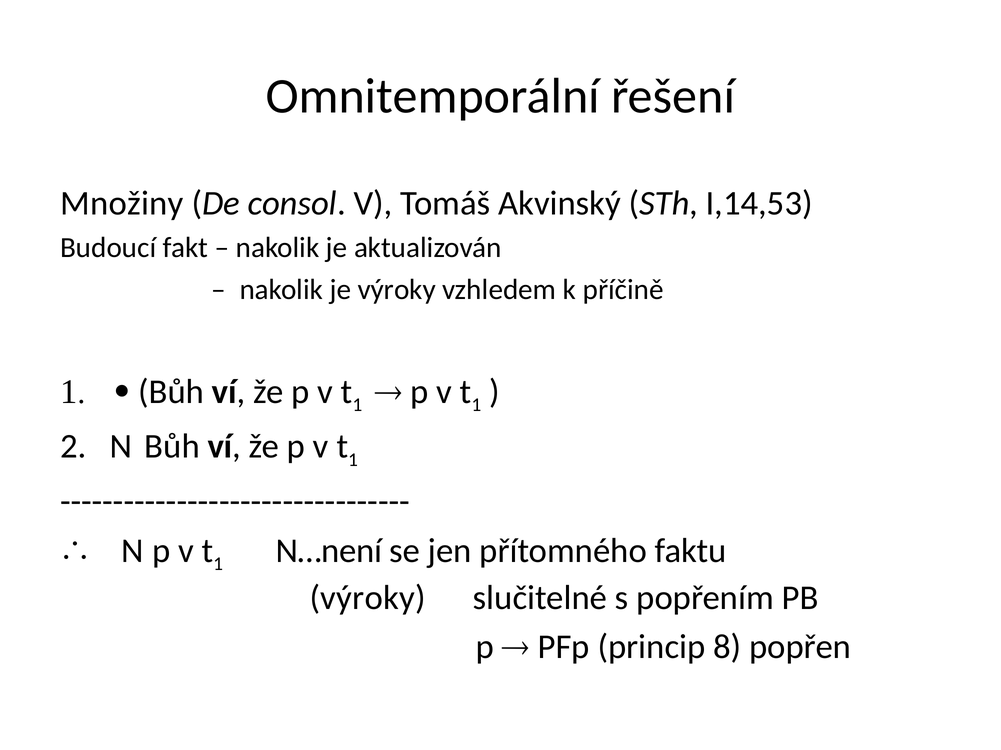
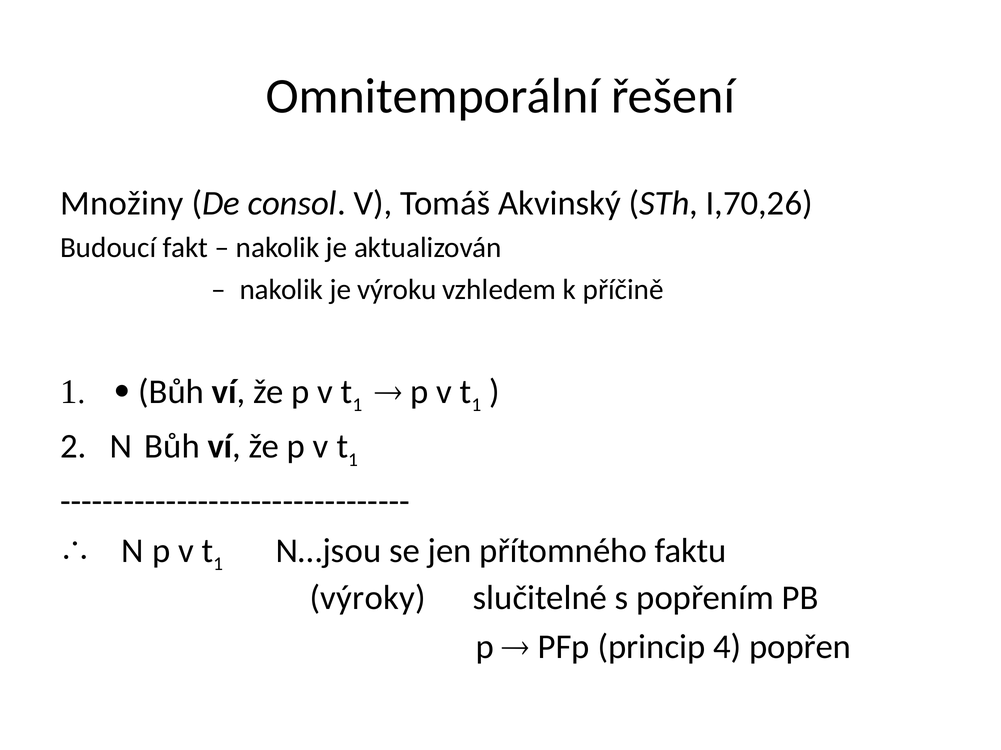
I,14,53: I,14,53 -> I,70,26
je výroky: výroky -> výroku
N…není: N…není -> N…jsou
8: 8 -> 4
